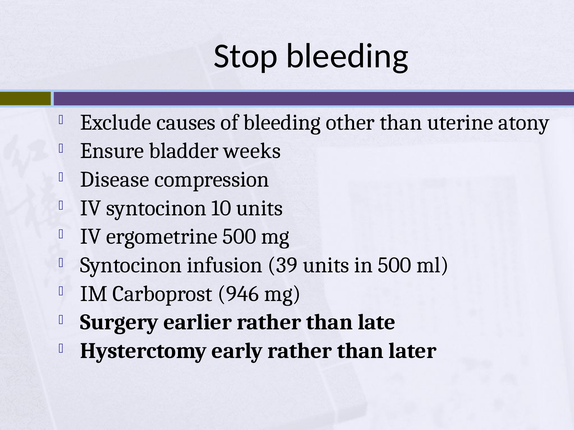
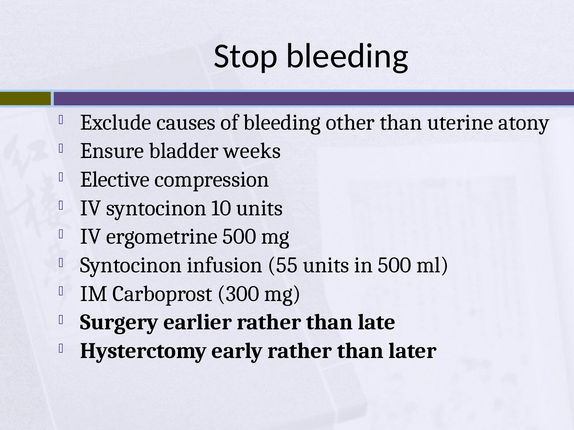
Disease: Disease -> Elective
39: 39 -> 55
946: 946 -> 300
